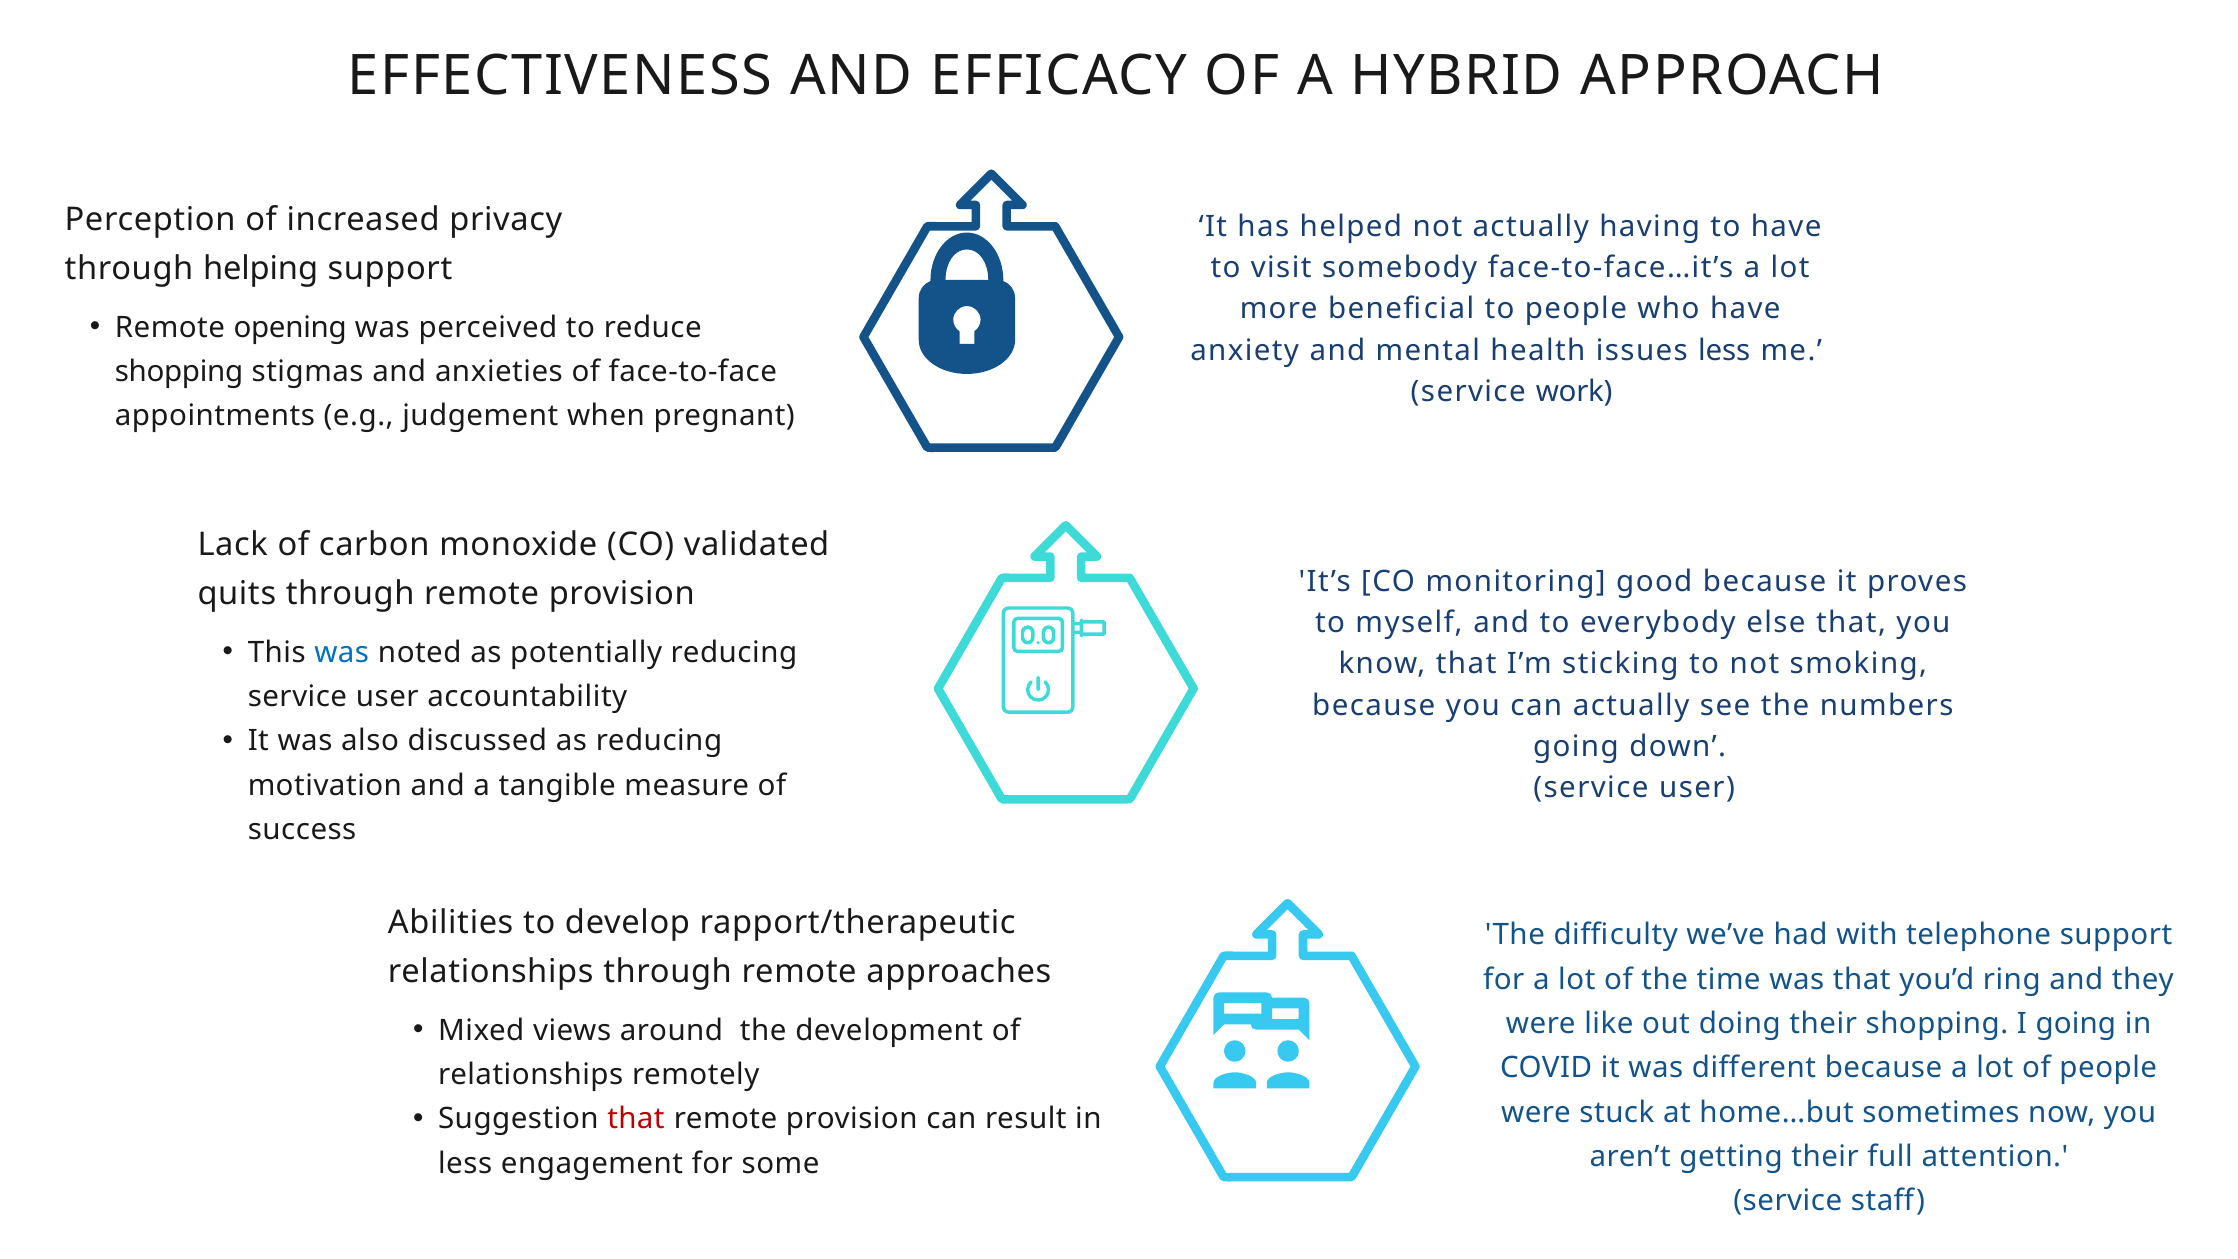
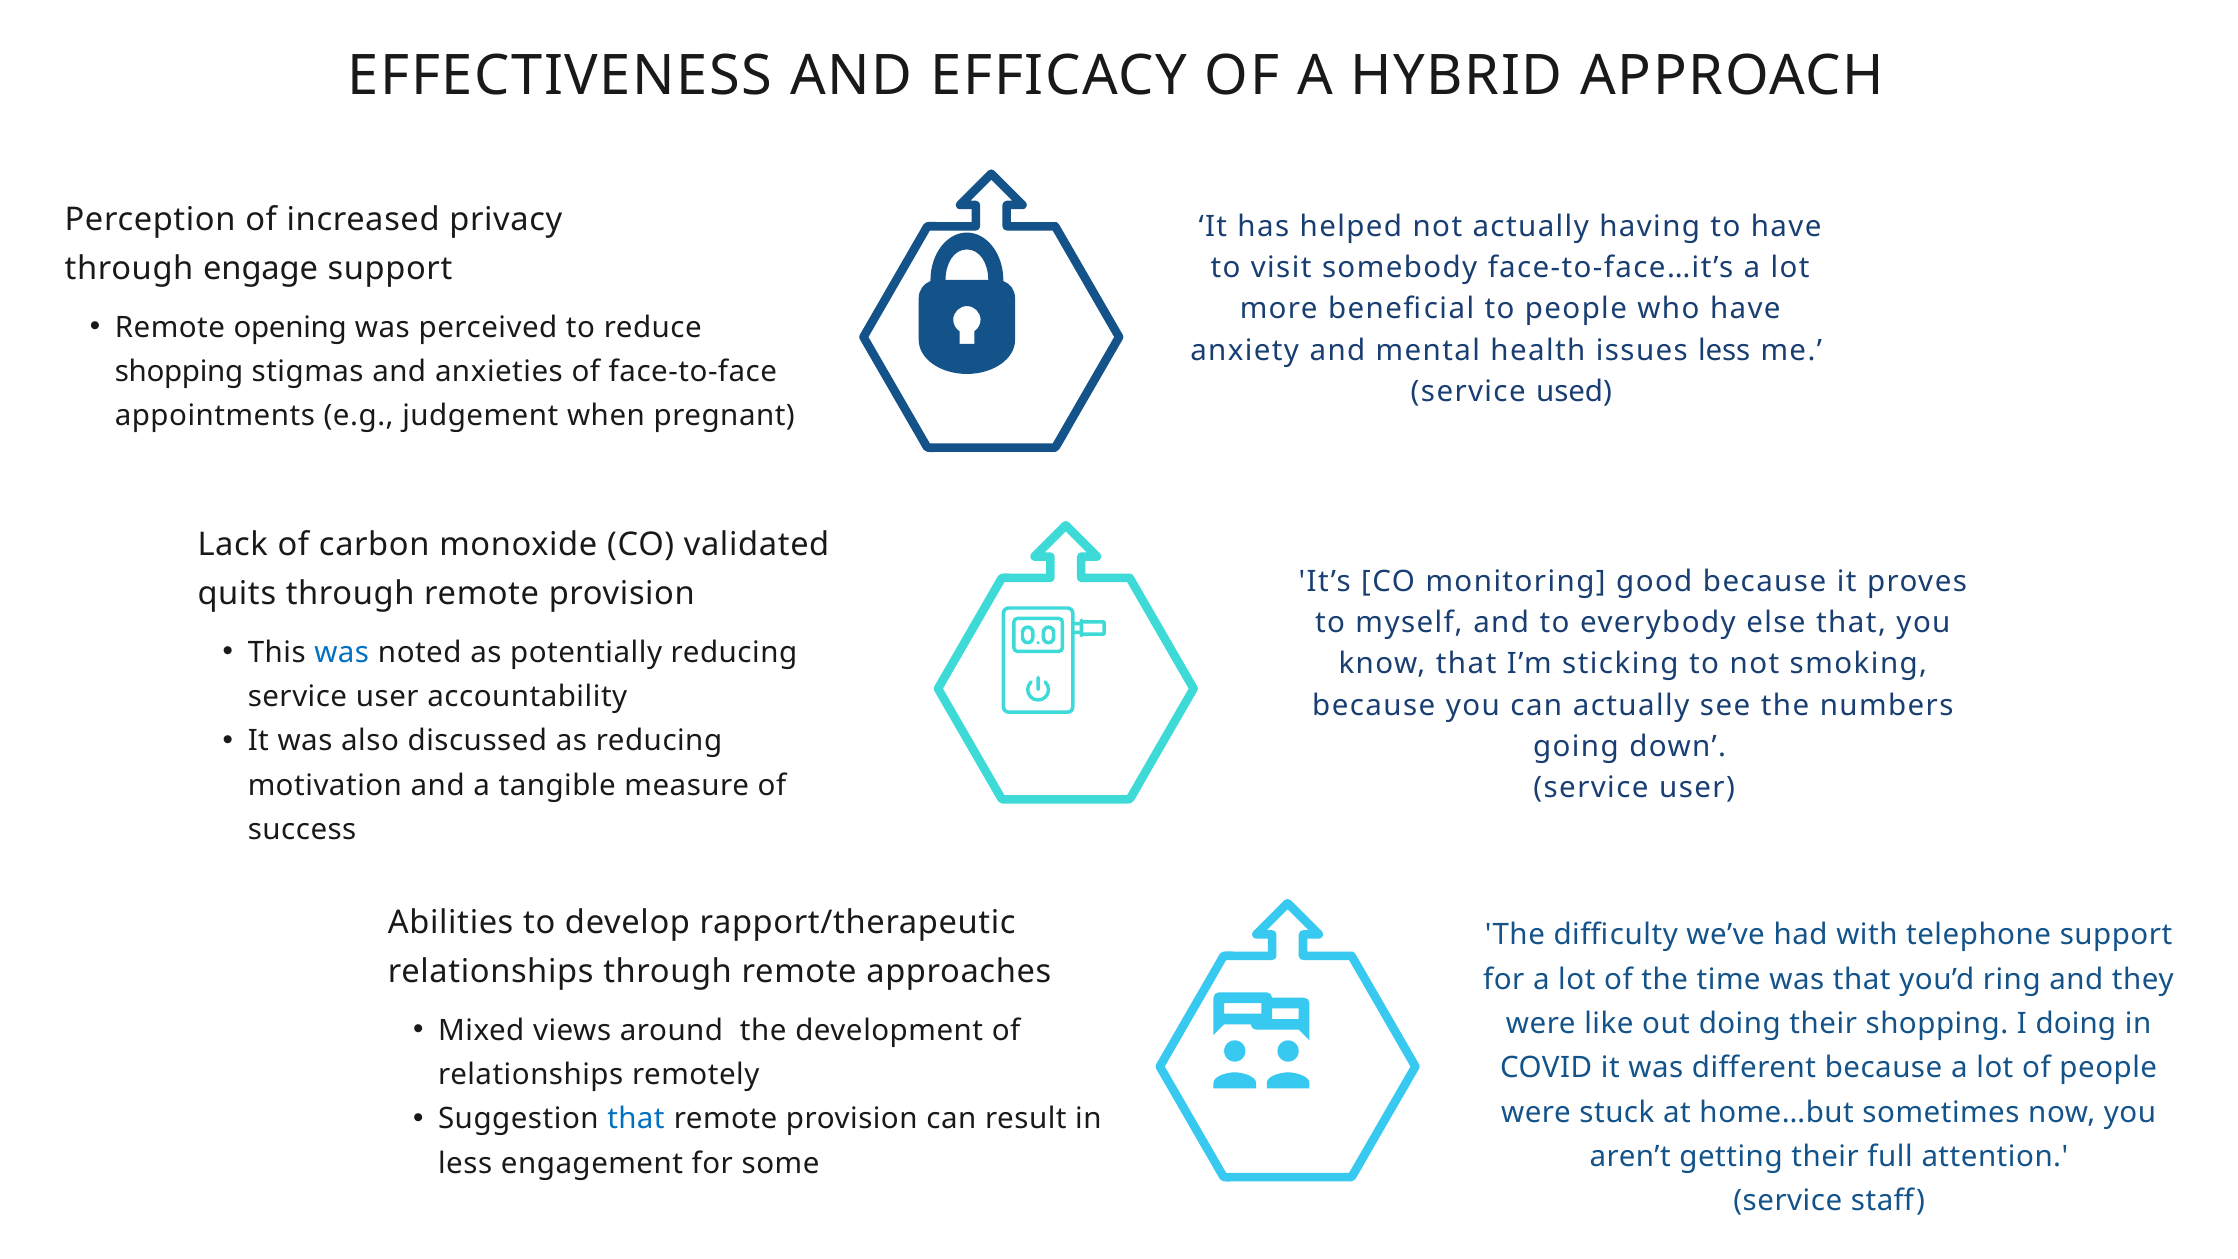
helping: helping -> engage
work: work -> used
I going: going -> doing
that at (636, 1119) colour: red -> blue
